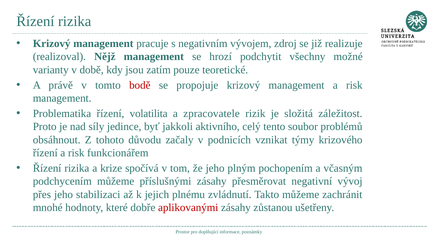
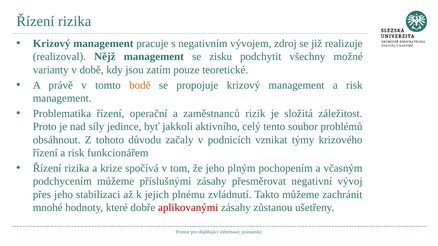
hrozí: hrozí -> zisku
bodě colour: red -> orange
volatilita: volatilita -> operační
zpracovatele: zpracovatele -> zaměstnanců
